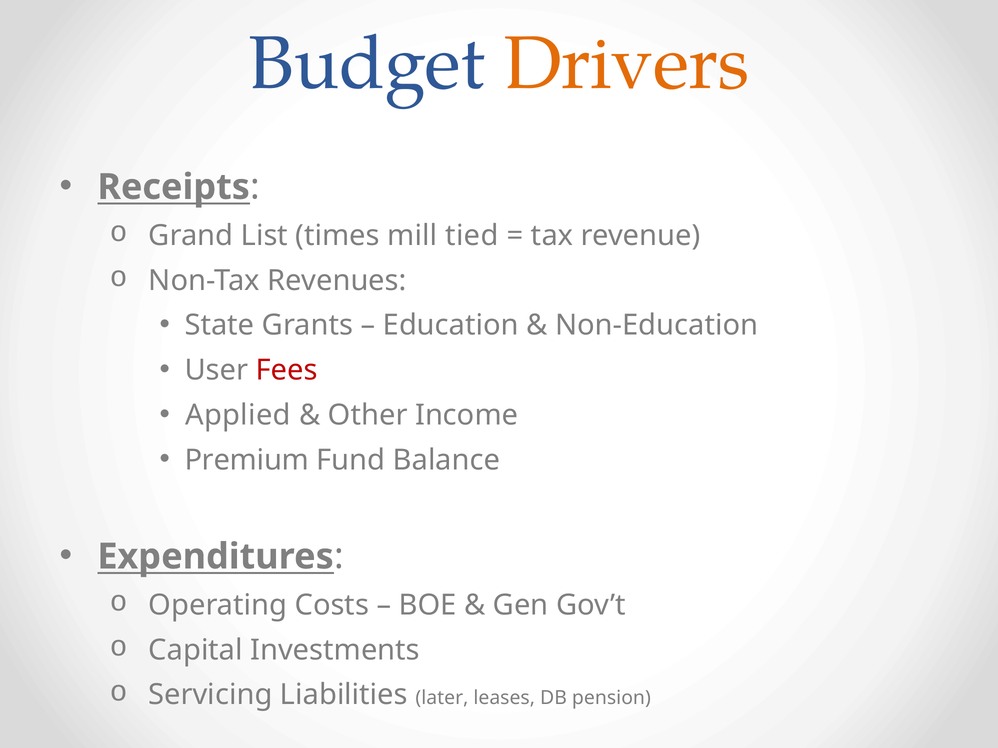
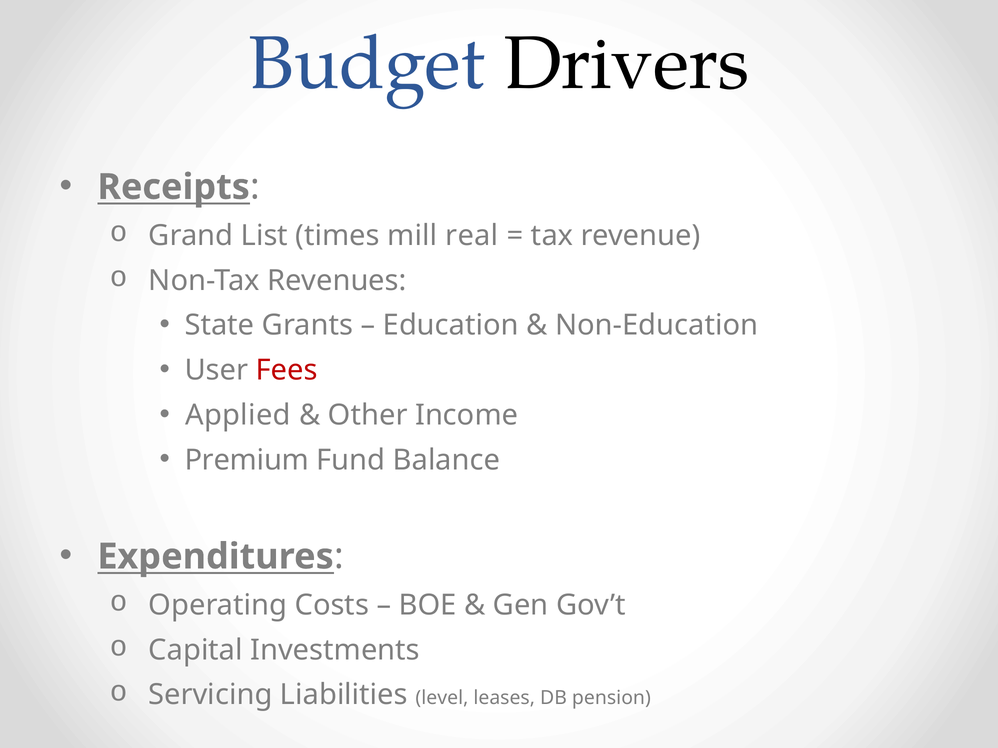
Drivers colour: orange -> black
tied: tied -> real
later: later -> level
